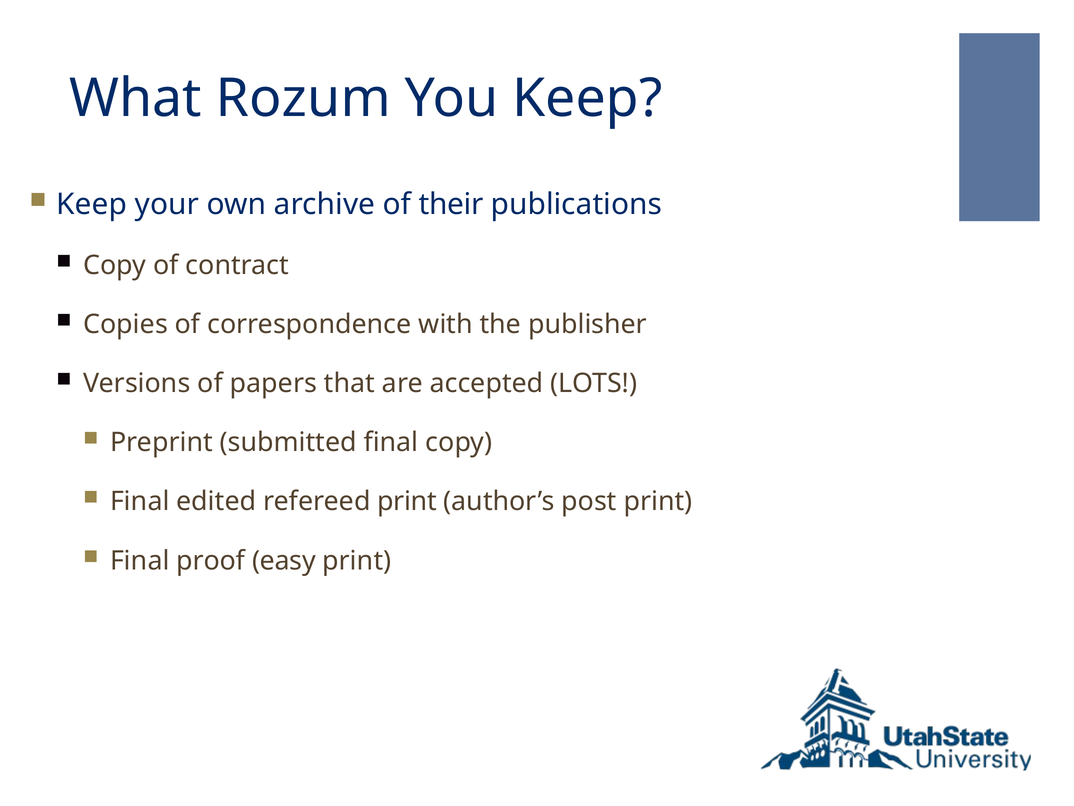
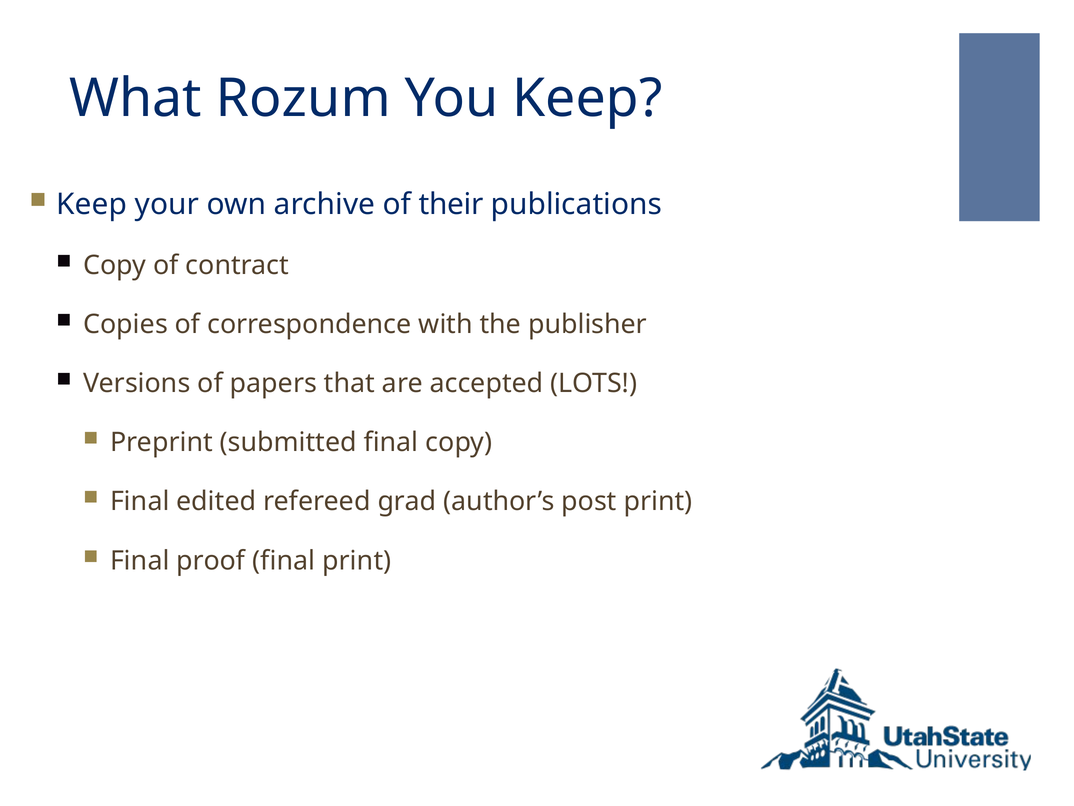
refereed print: print -> grad
proof easy: easy -> final
